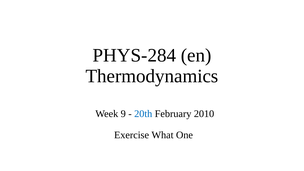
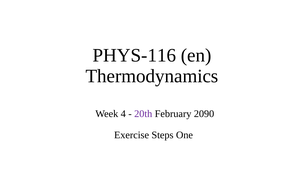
PHYS-284: PHYS-284 -> PHYS-116
9: 9 -> 4
20th colour: blue -> purple
2010: 2010 -> 2090
What: What -> Steps
